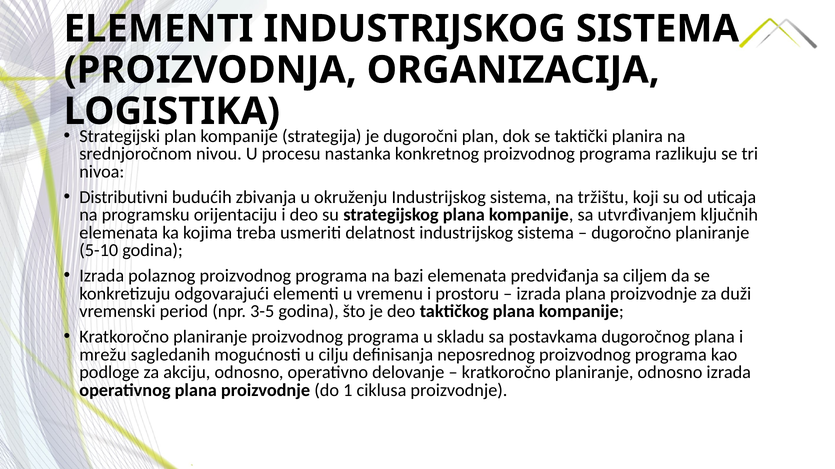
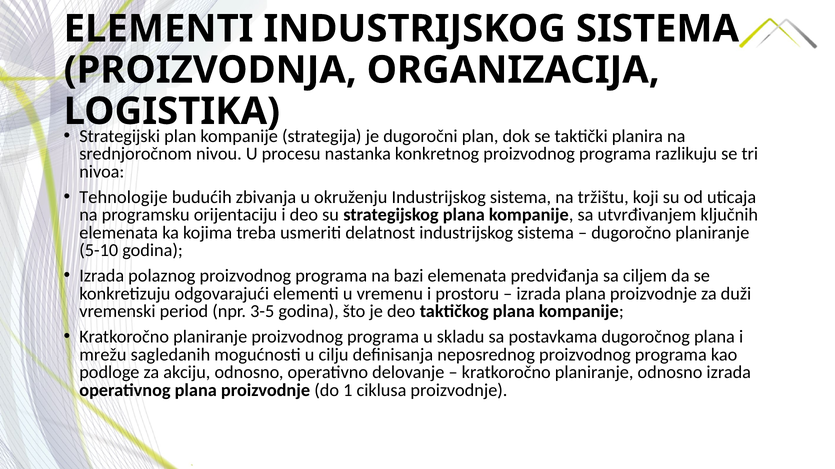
Distributivni: Distributivni -> Tehnologije
